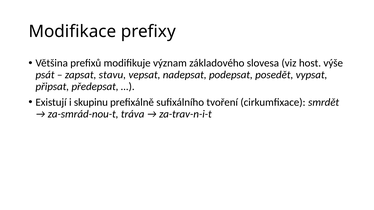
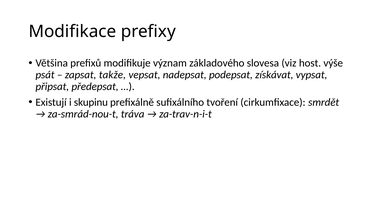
stavu: stavu -> takže
posedět: posedět -> získávat
